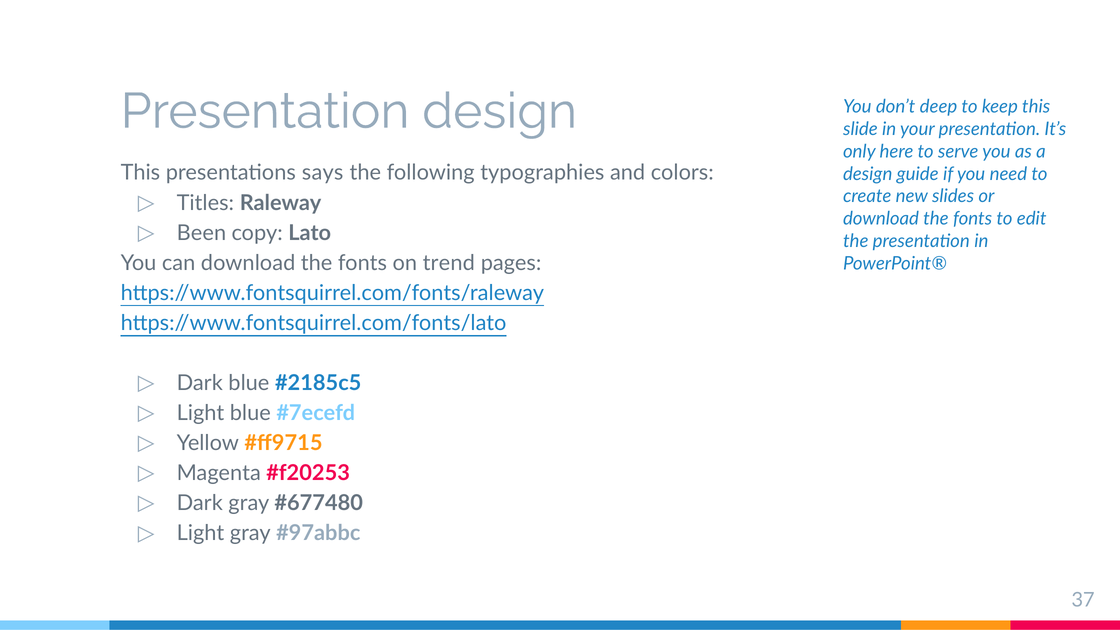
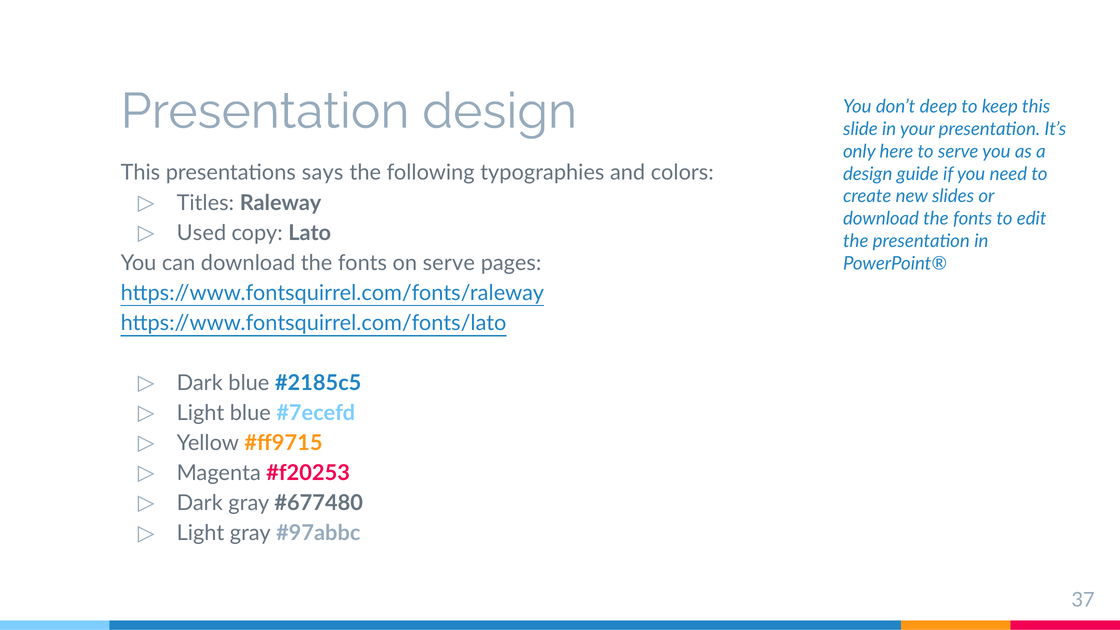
Been: Been -> Used
on trend: trend -> serve
